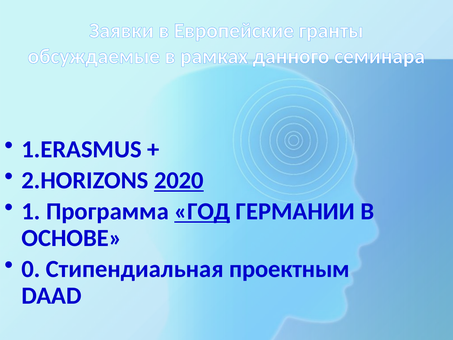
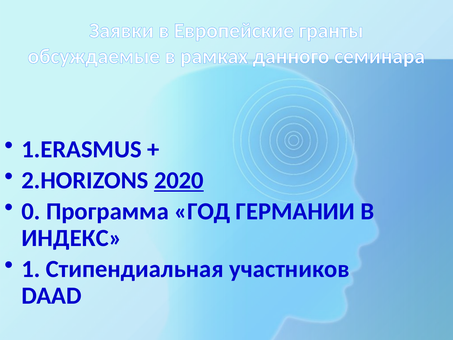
1: 1 -> 0
ГОД underline: present -> none
ОСНОВЕ: ОСНОВЕ -> ИНДЕКС
0: 0 -> 1
проектным: проектным -> участников
